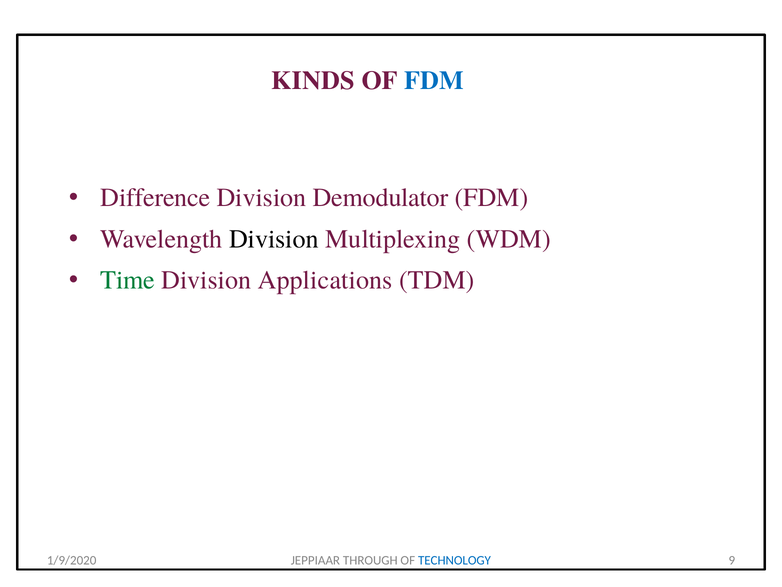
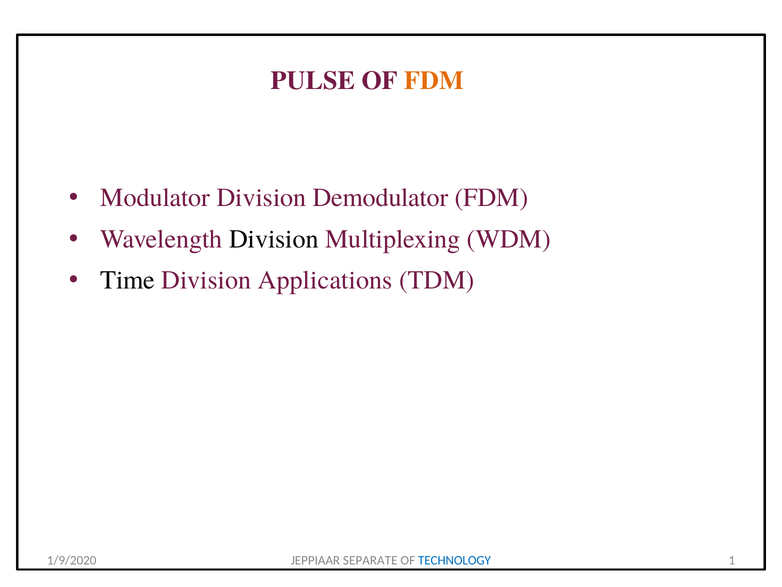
KINDS: KINDS -> PULSE
FDM at (434, 81) colour: blue -> orange
Difference: Difference -> Modulator
Time colour: green -> black
THROUGH: THROUGH -> SEPARATE
9: 9 -> 1
